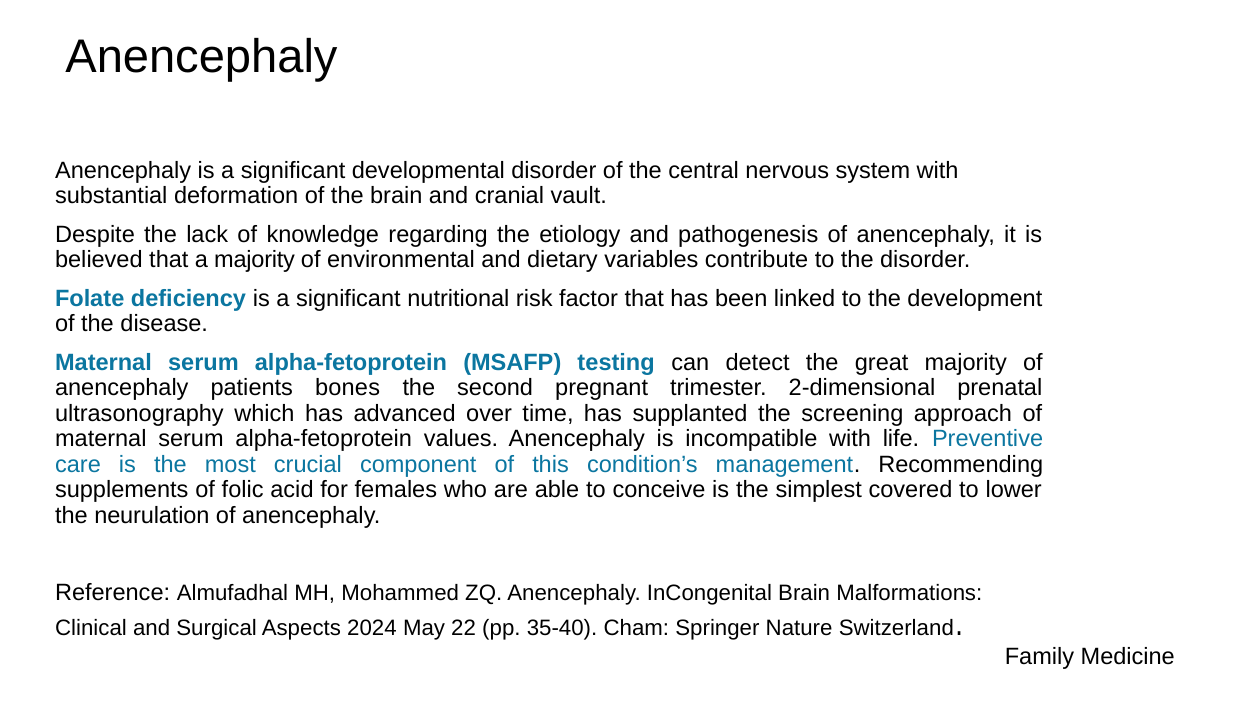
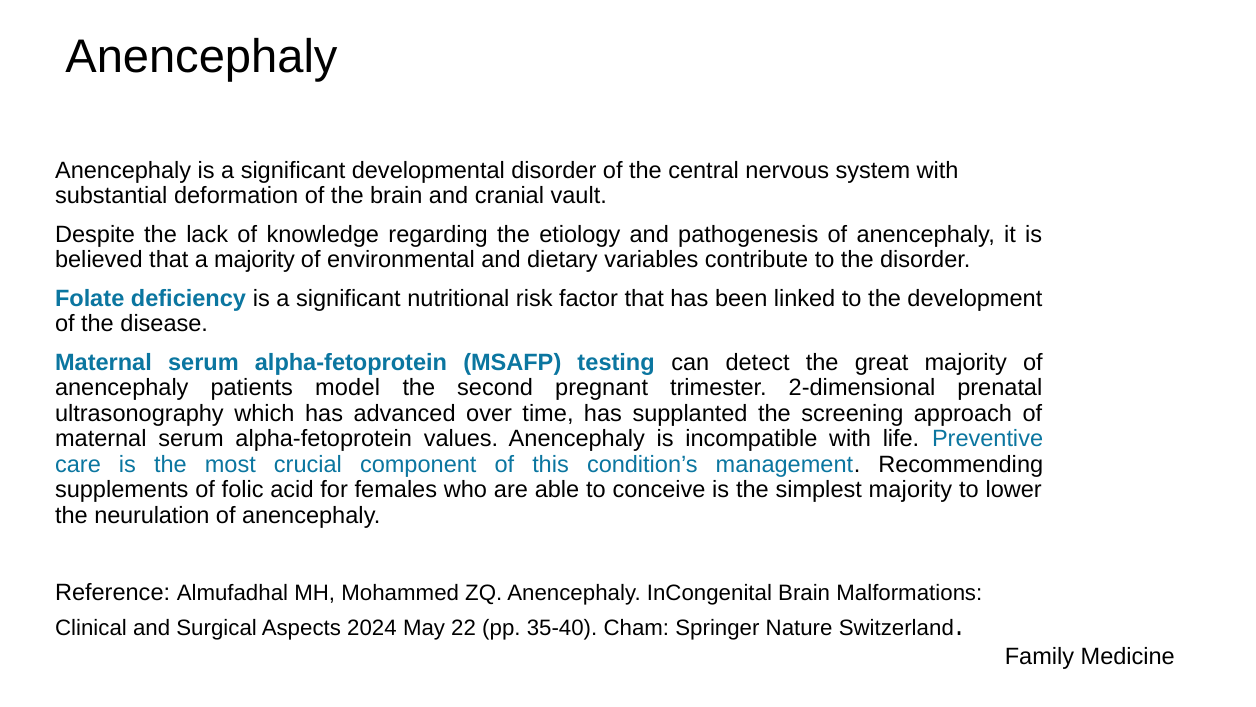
bones: bones -> model
simplest covered: covered -> majority
